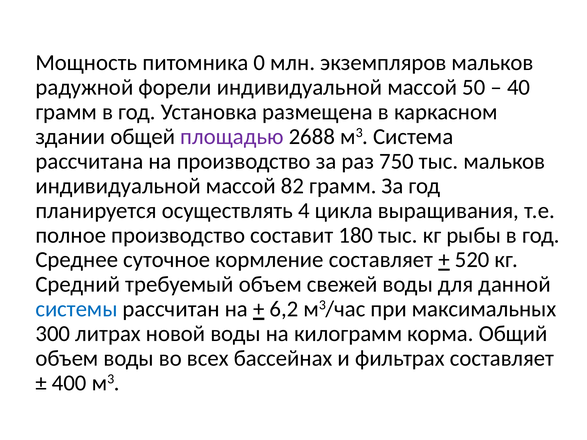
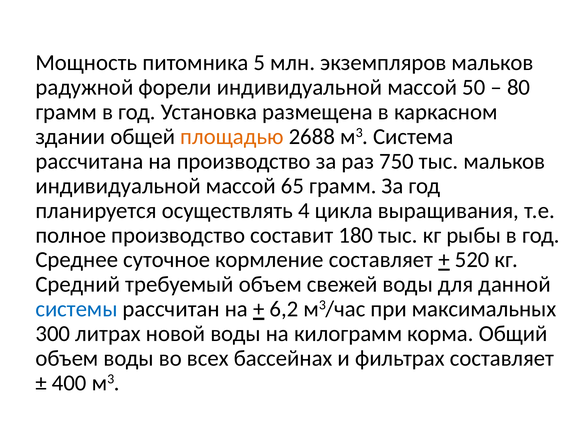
0: 0 -> 5
40: 40 -> 80
площадью colour: purple -> orange
82: 82 -> 65
